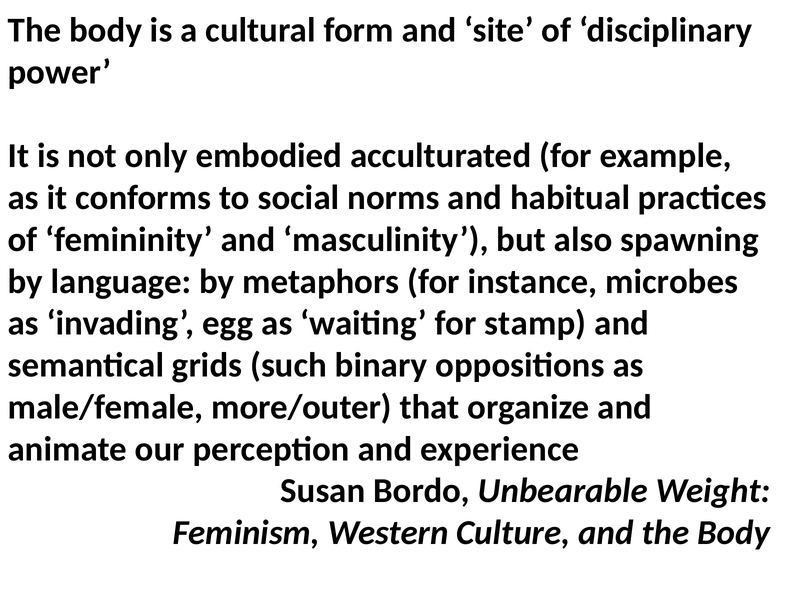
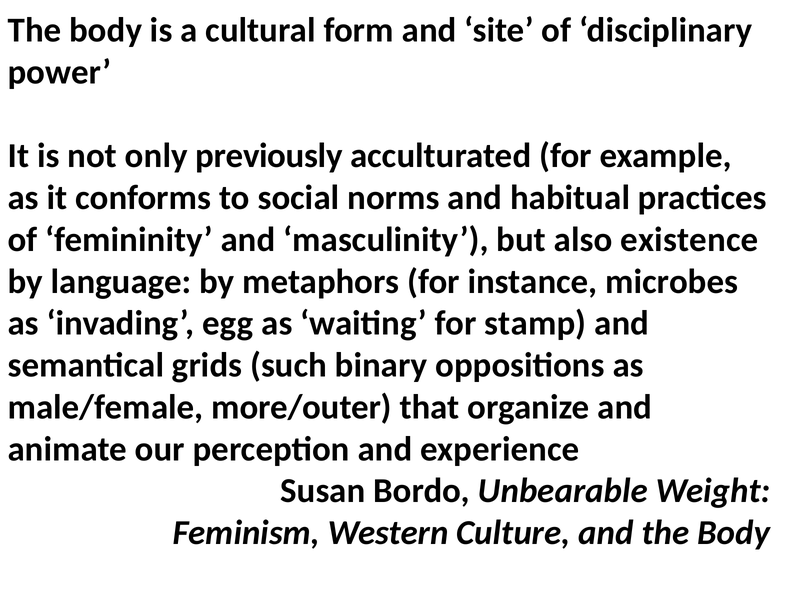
embodied: embodied -> previously
spawning: spawning -> existence
